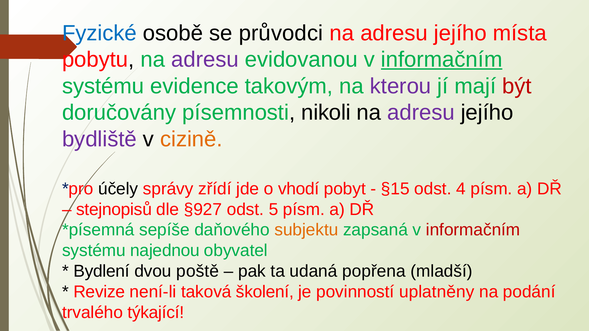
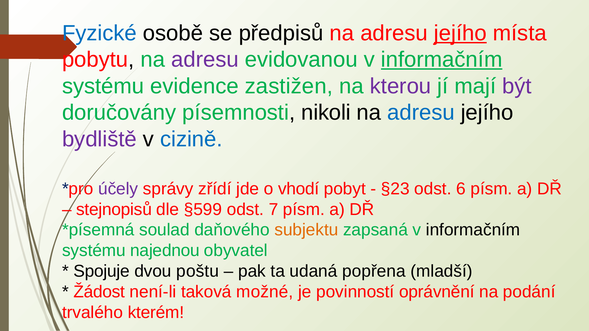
průvodci: průvodci -> předpisů
jejího at (460, 33) underline: none -> present
takovým: takovým -> zastižen
být colour: red -> purple
adresu at (421, 113) colour: purple -> blue
cizině colour: orange -> blue
účely colour: black -> purple
§15: §15 -> §23
4: 4 -> 6
§927: §927 -> §599
5: 5 -> 7
sepíše: sepíše -> soulad
informačním at (473, 230) colour: red -> black
Bydlení: Bydlení -> Spojuje
poště: poště -> poštu
Revize: Revize -> Žádost
školení: školení -> možné
uplatněny: uplatněny -> oprávnění
týkající: týkající -> kterém
